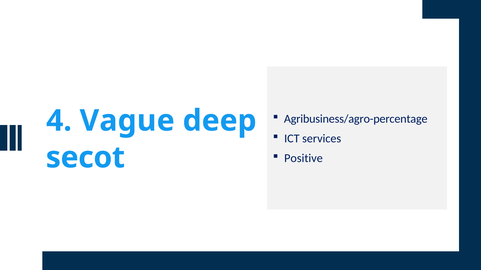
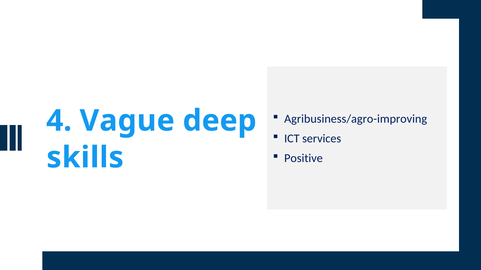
Agribusiness/agro-percentage: Agribusiness/agro-percentage -> Agribusiness/agro-improving
secot: secot -> skills
